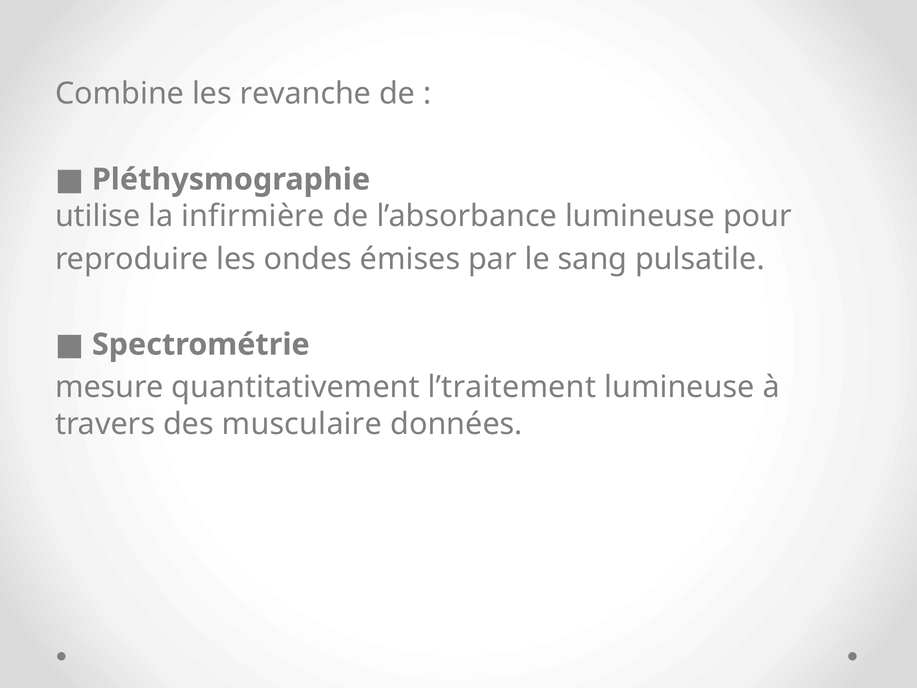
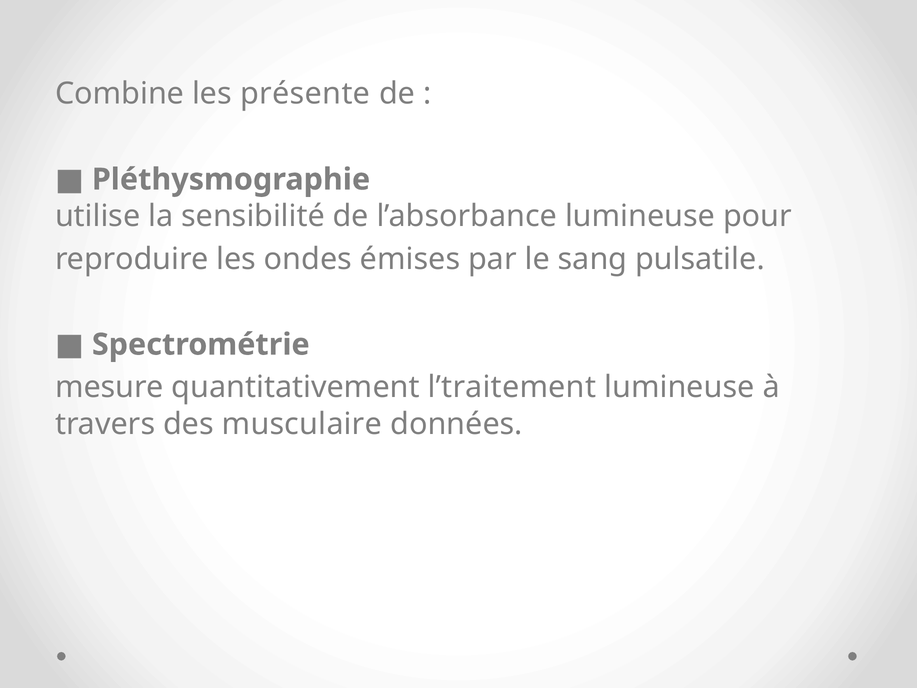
revanche: revanche -> présente
infirmière: infirmière -> sensibilité
